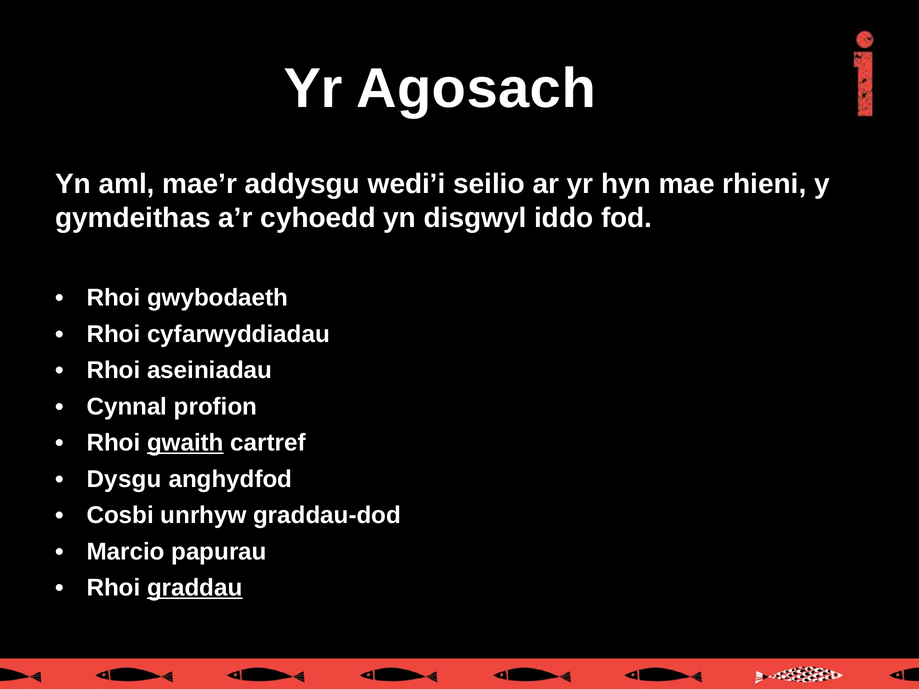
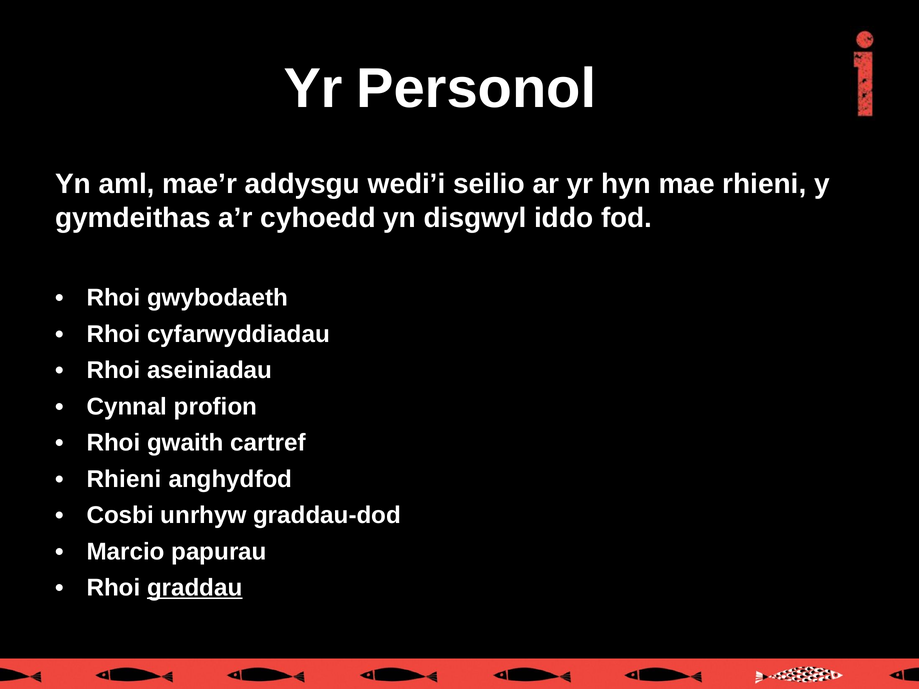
Agosach: Agosach -> Personol
gwaith underline: present -> none
Dysgu at (124, 479): Dysgu -> Rhieni
